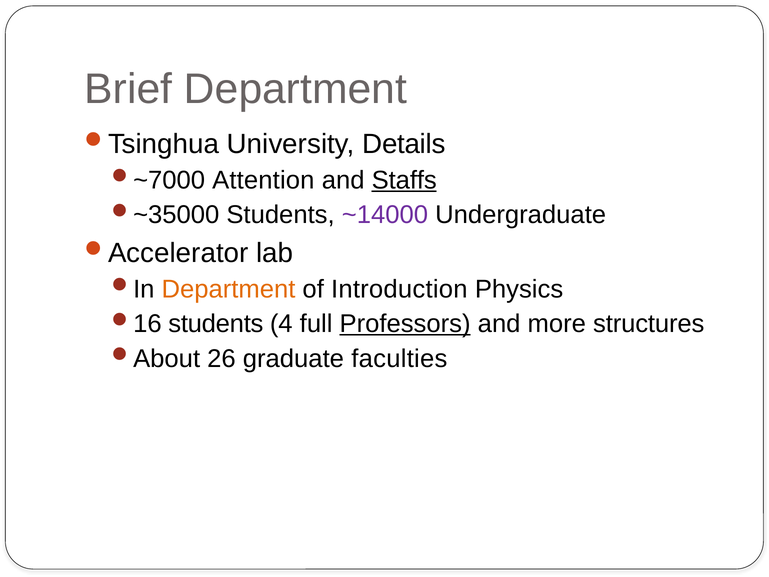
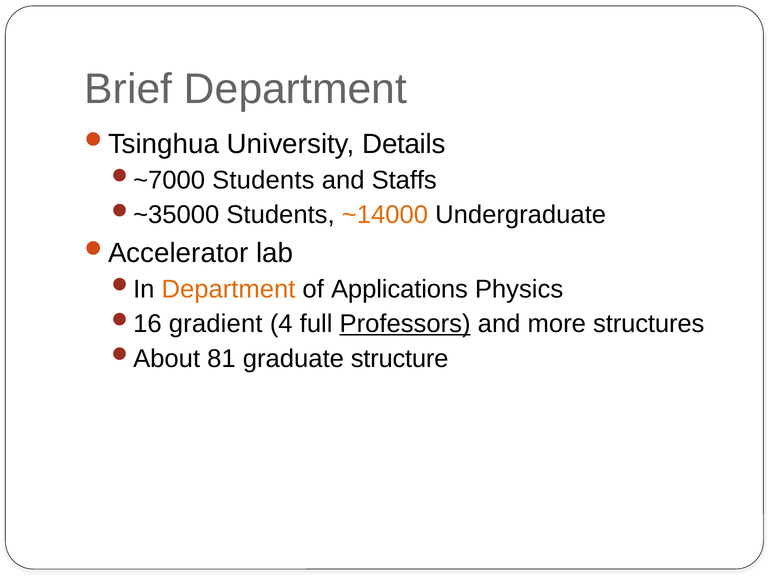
Attention at (263, 180): Attention -> Students
Staffs underline: present -> none
~14000 colour: purple -> orange
Introduction: Introduction -> Applications
students at (216, 324): students -> gradient
26: 26 -> 81
faculties: faculties -> structure
